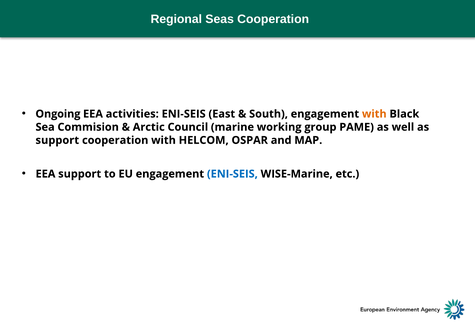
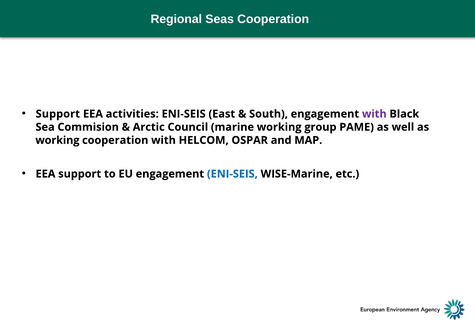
Ongoing at (58, 114): Ongoing -> Support
with at (374, 114) colour: orange -> purple
support at (57, 140): support -> working
